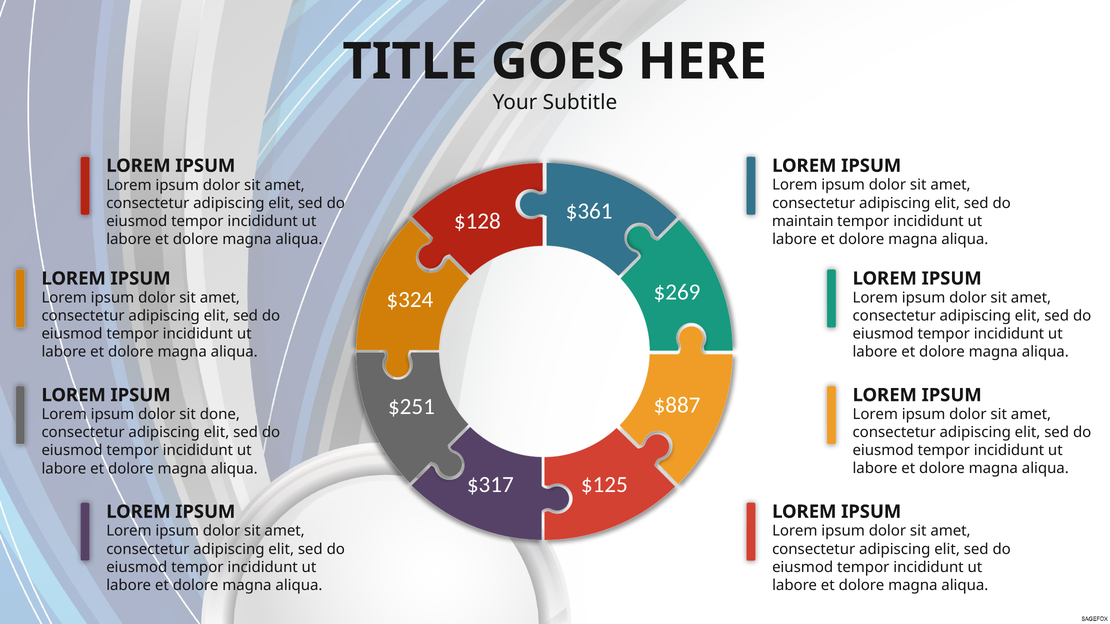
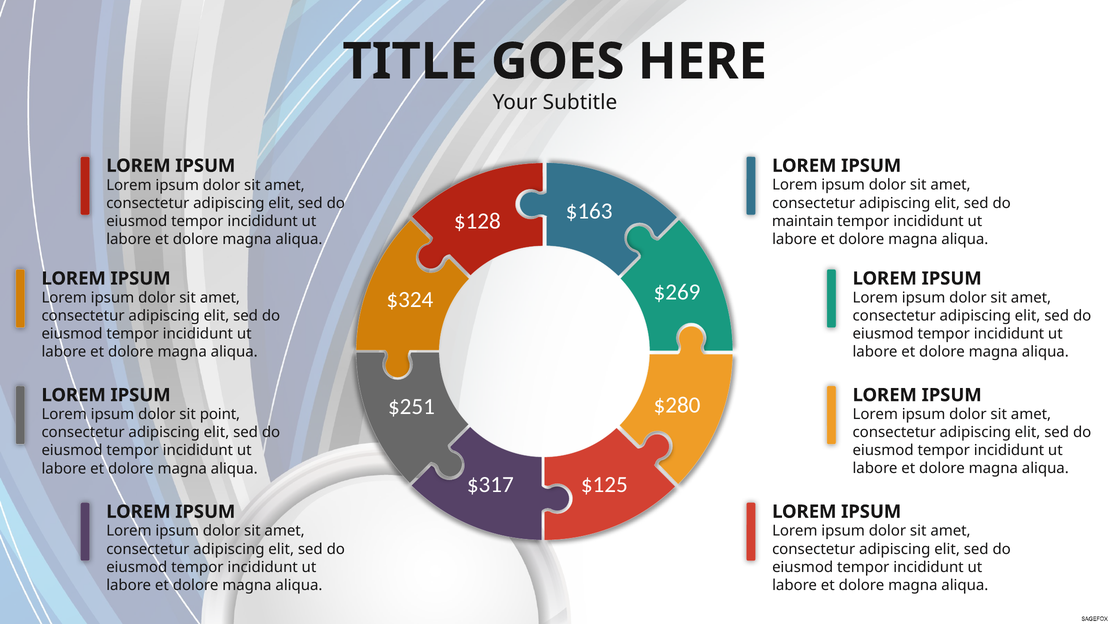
$361: $361 -> $163
$887: $887 -> $280
done: done -> point
